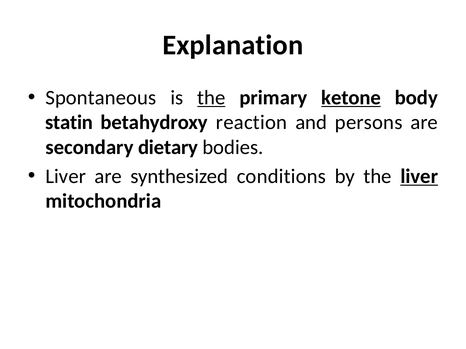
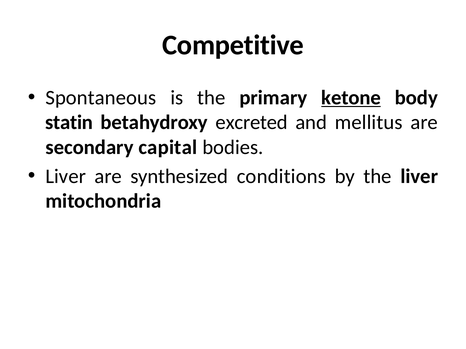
Explanation: Explanation -> Competitive
the at (211, 98) underline: present -> none
reaction: reaction -> excreted
persons: persons -> mellitus
dietary: dietary -> capital
liver at (419, 176) underline: present -> none
